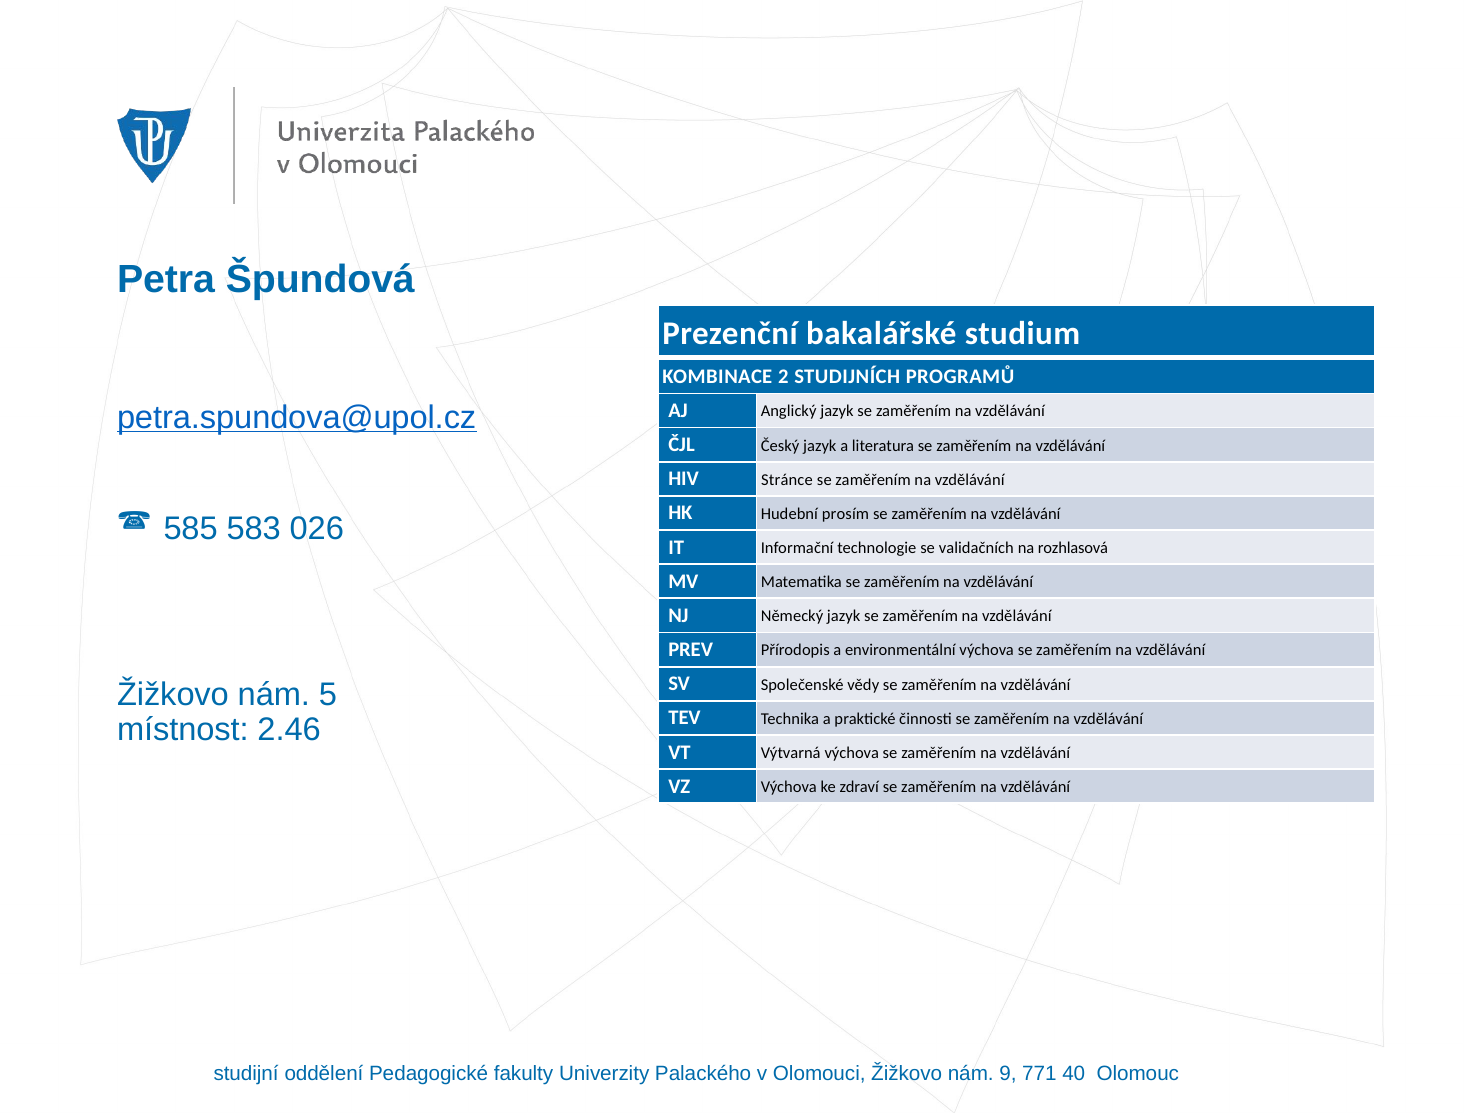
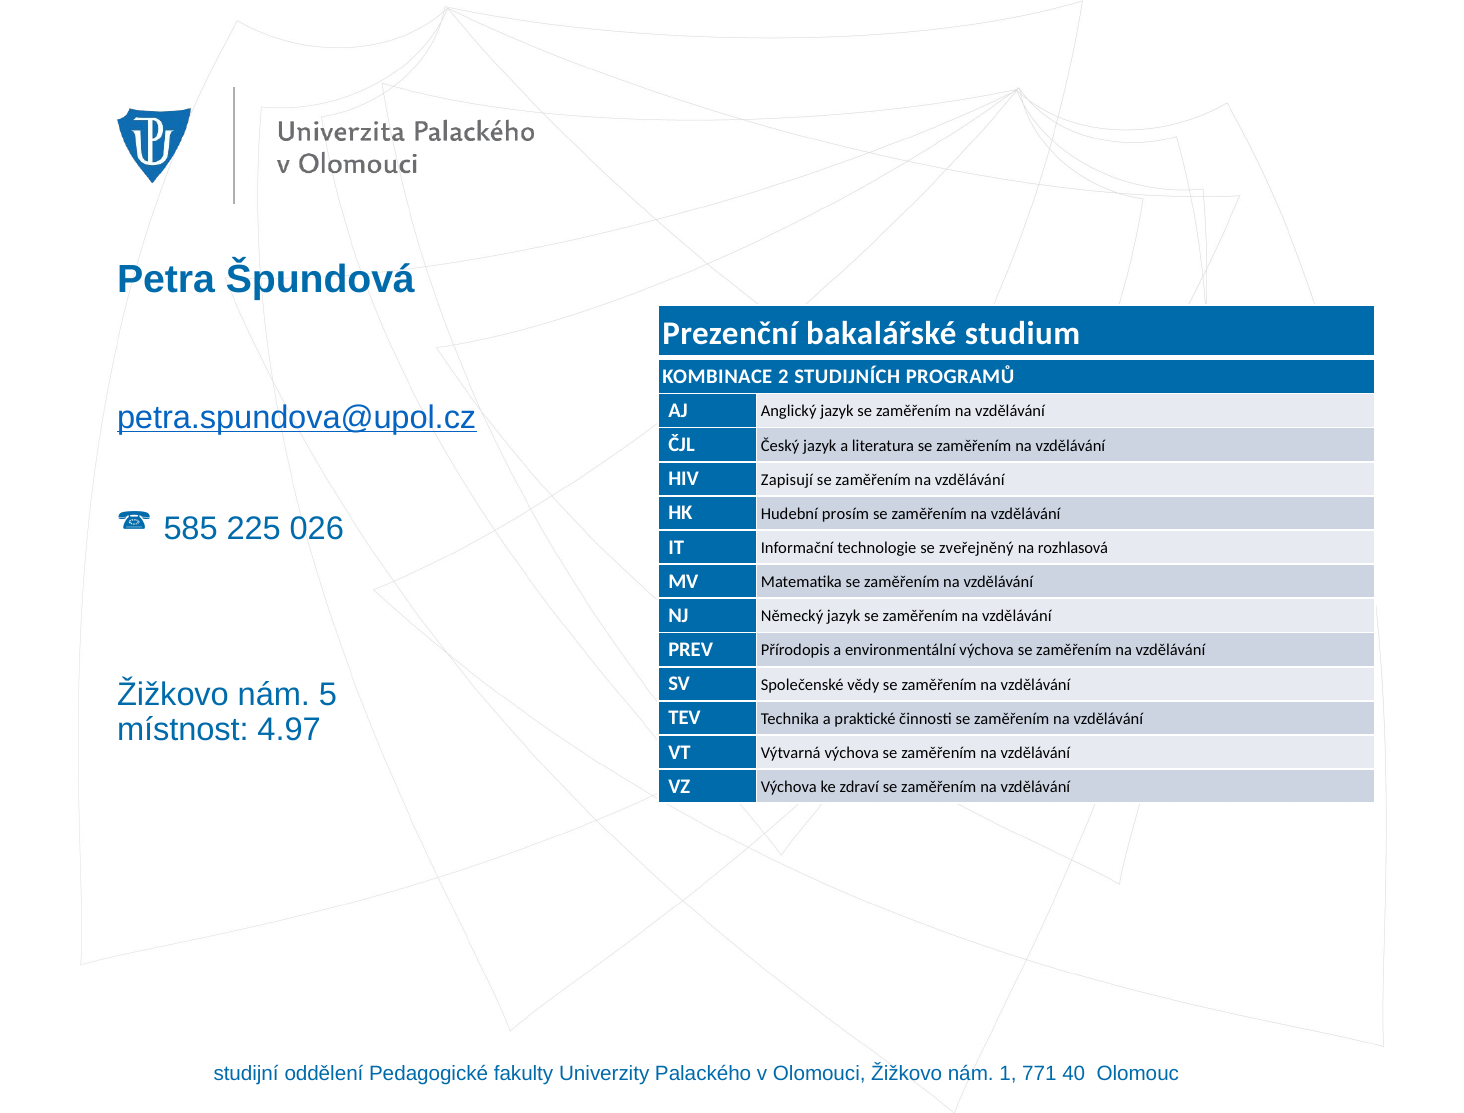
Stránce: Stránce -> Zapisují
583: 583 -> 225
validačních: validačních -> zveřejněný
2.46: 2.46 -> 4.97
9: 9 -> 1
